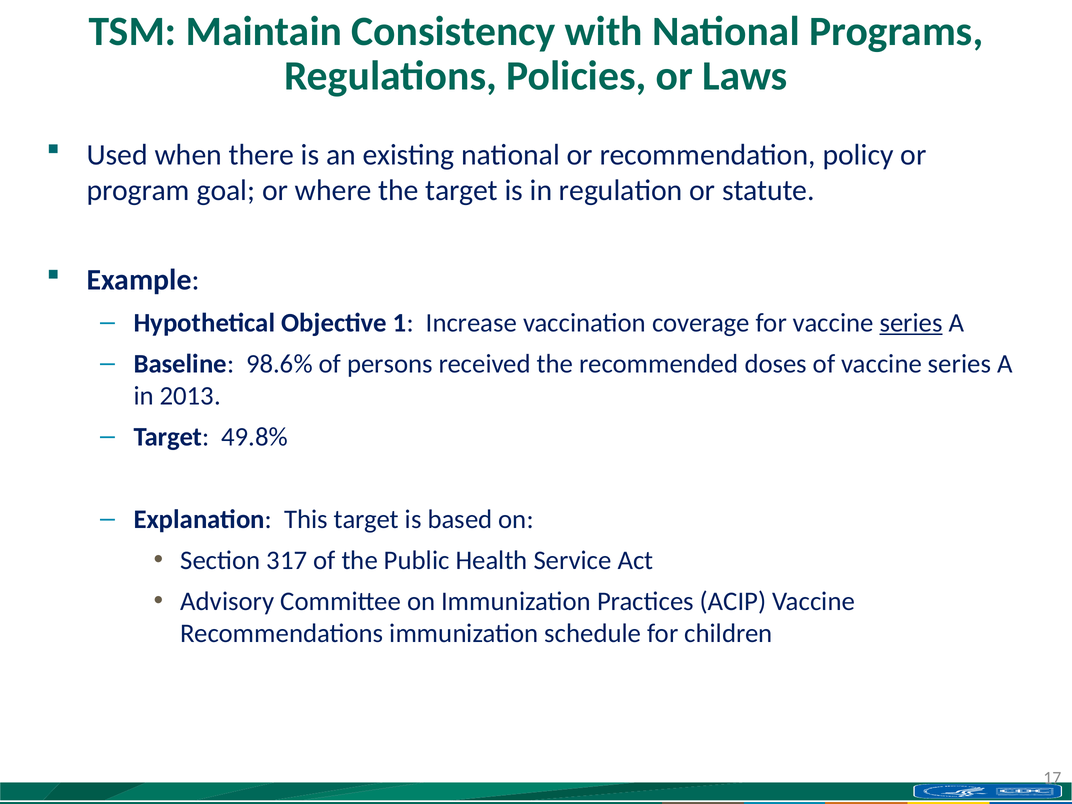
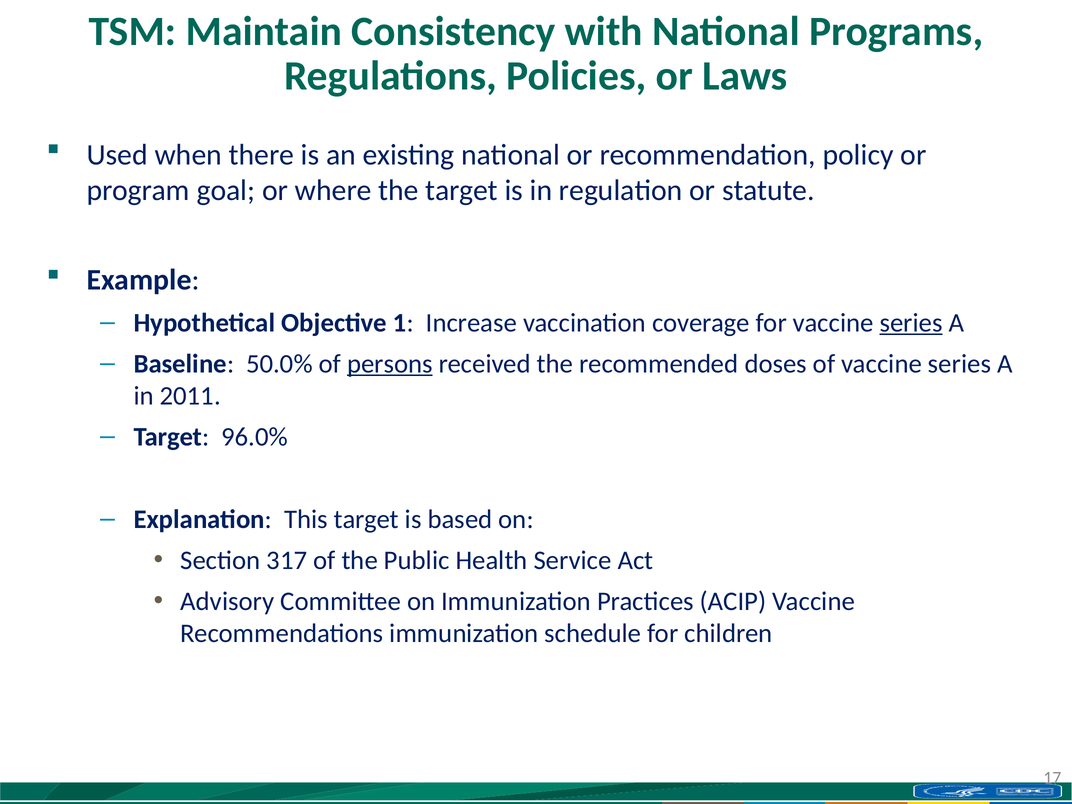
98.6%: 98.6% -> 50.0%
persons underline: none -> present
2013: 2013 -> 2011
49.8%: 49.8% -> 96.0%
